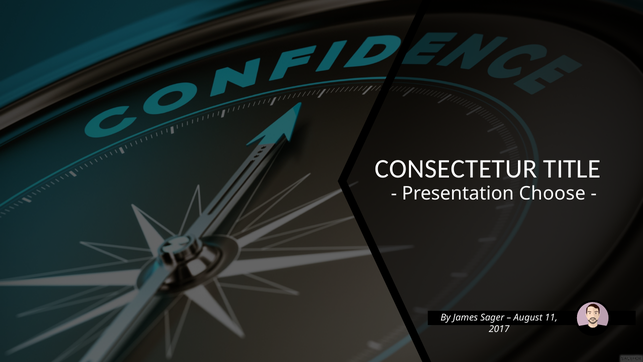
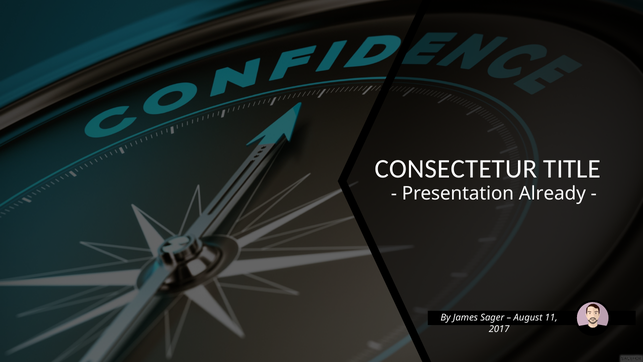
Choose: Choose -> Already
